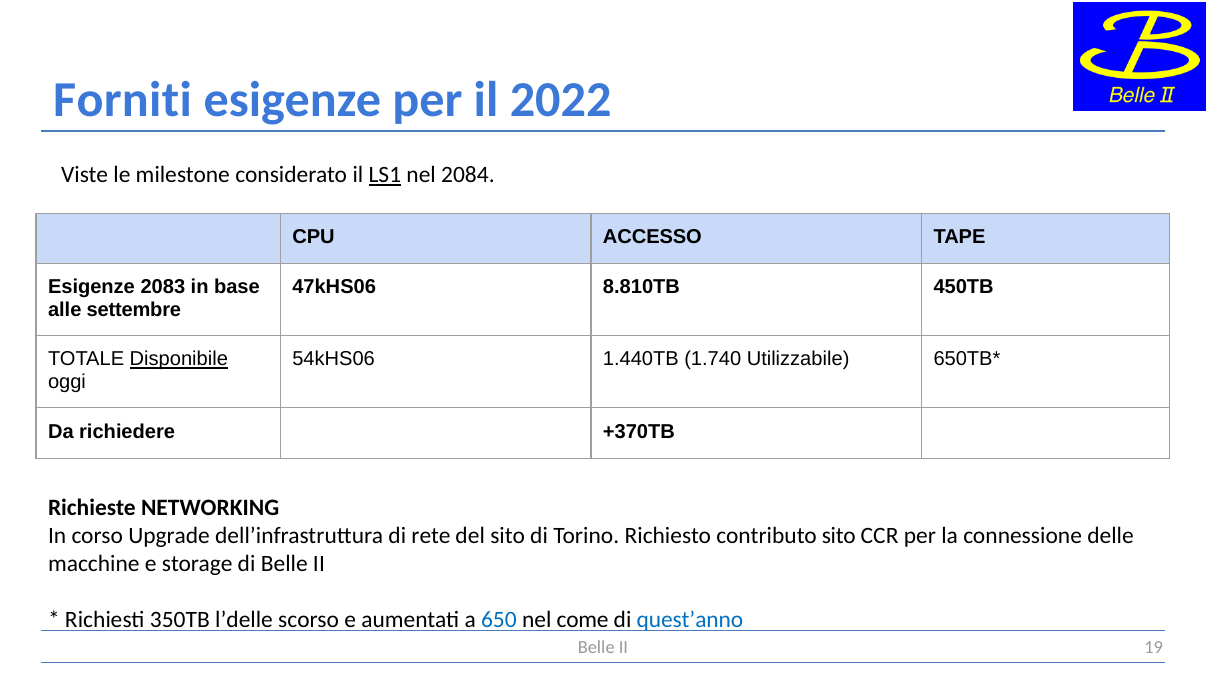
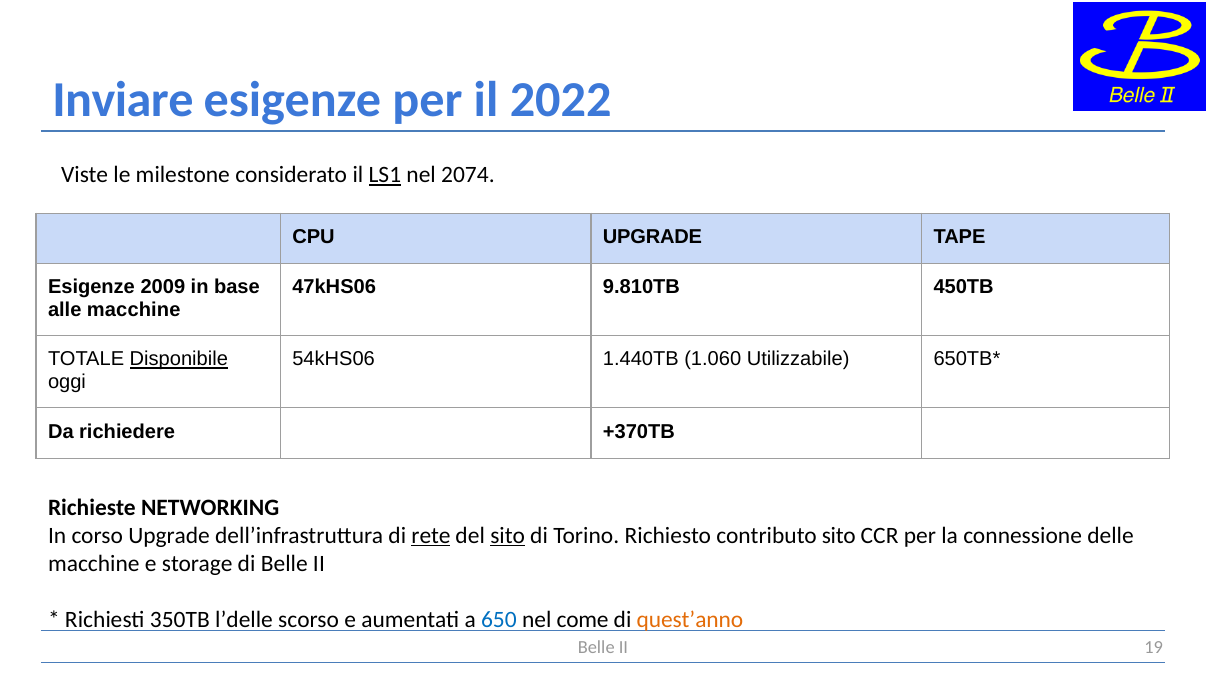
Forniti: Forniti -> Inviare
2084: 2084 -> 2074
CPU ACCESSO: ACCESSO -> UPGRADE
2083: 2083 -> 2009
8.810TB: 8.810TB -> 9.810TB
alle settembre: settembre -> macchine
1.740: 1.740 -> 1.060
rete underline: none -> present
sito at (508, 536) underline: none -> present
quest’anno colour: blue -> orange
